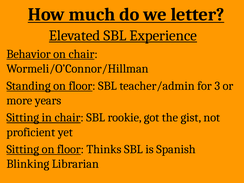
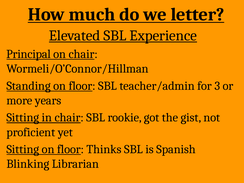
Behavior: Behavior -> Principal
